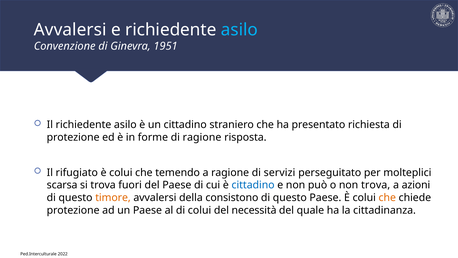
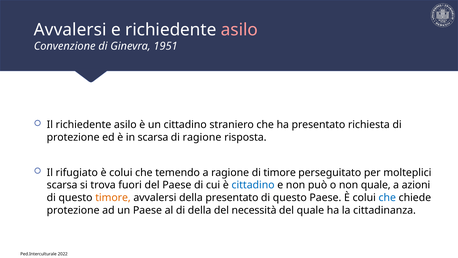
asilo at (239, 30) colour: light blue -> pink
in forme: forme -> scarsa
di servizi: servizi -> timore
non trova: trova -> quale
della consistono: consistono -> presentato
che at (387, 197) colour: orange -> blue
di colui: colui -> della
